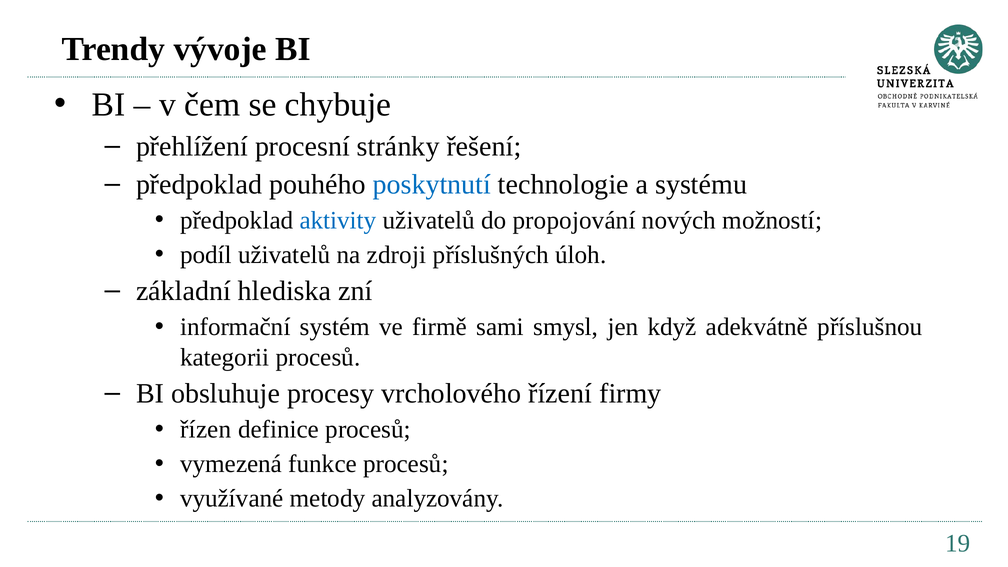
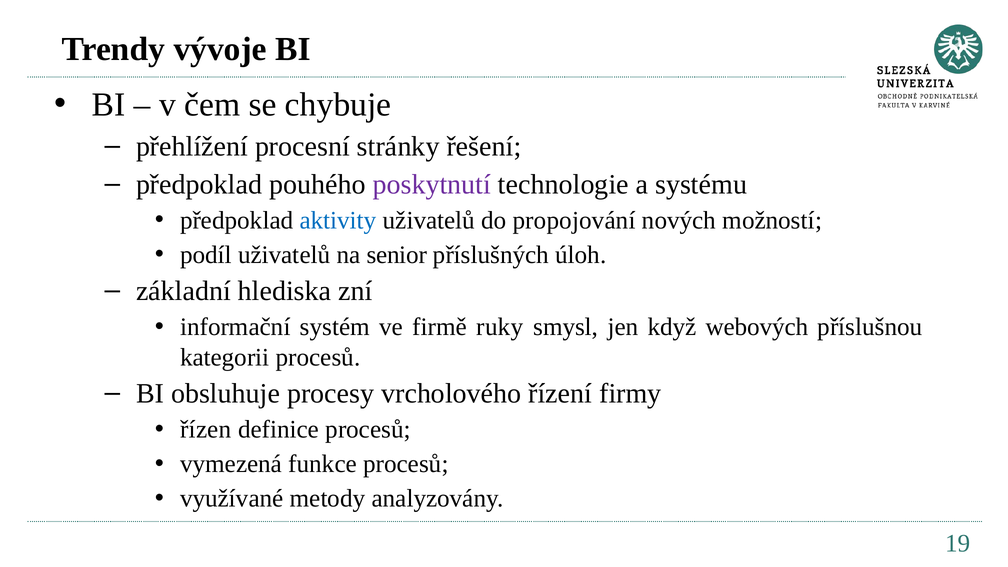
poskytnutí colour: blue -> purple
zdroji: zdroji -> senior
sami: sami -> ruky
adekvátně: adekvátně -> webových
